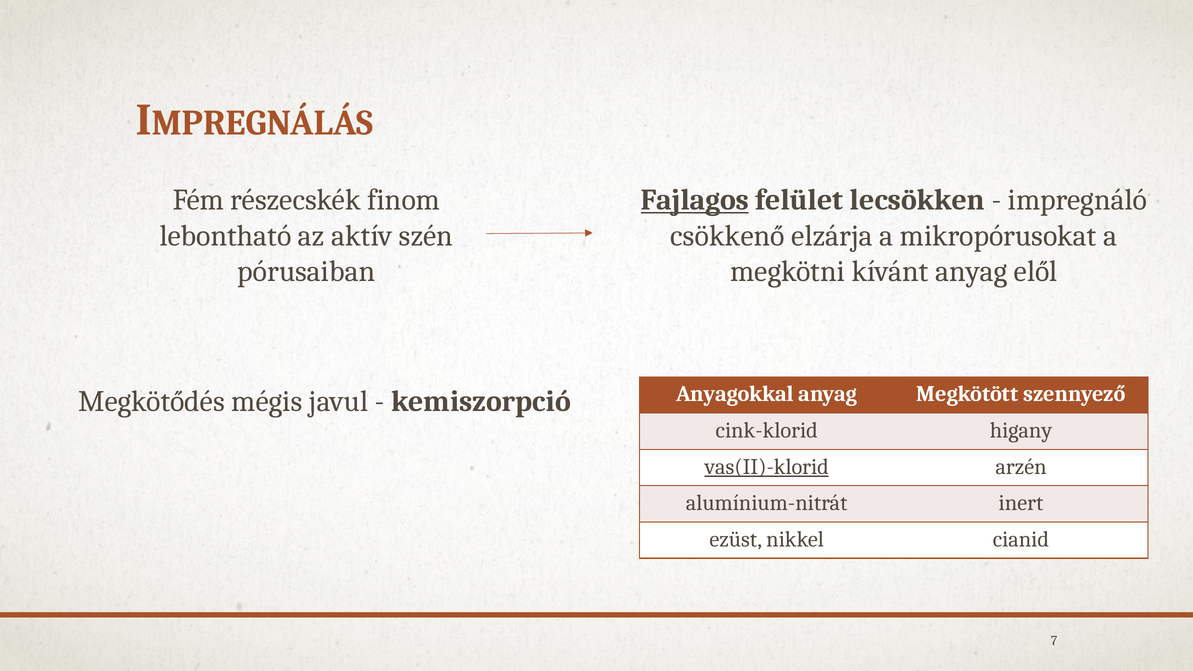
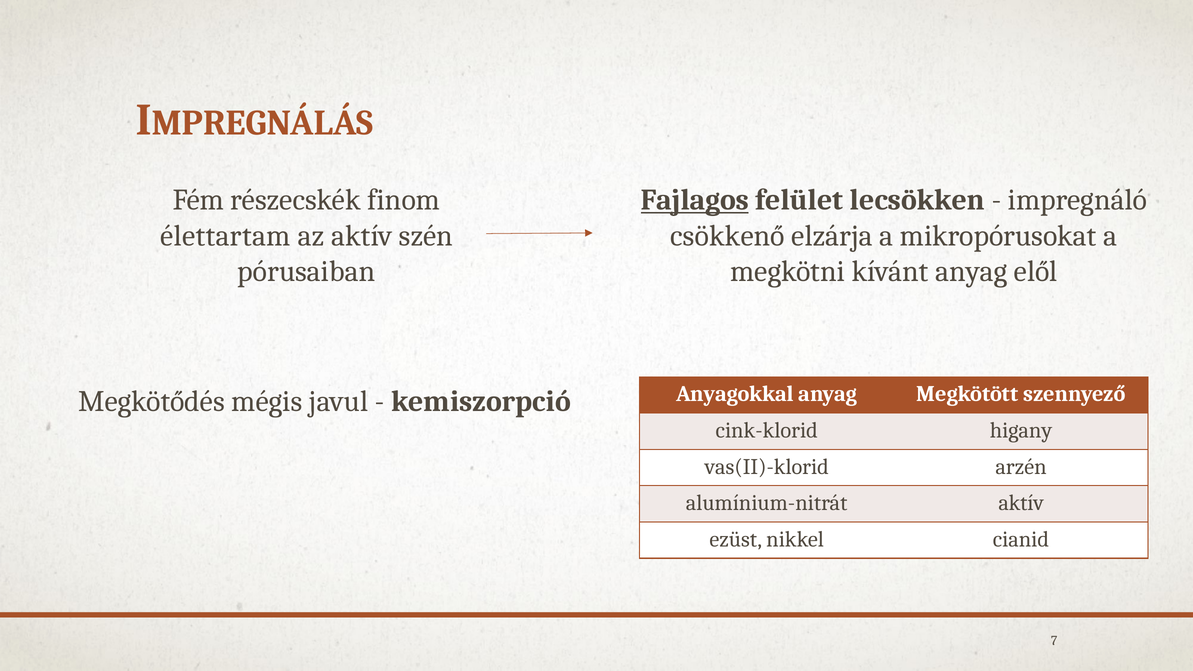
lebontható: lebontható -> élettartam
vas(II)-klorid underline: present -> none
alumínium-nitrát inert: inert -> aktív
